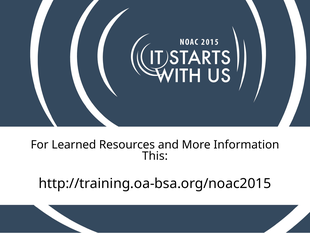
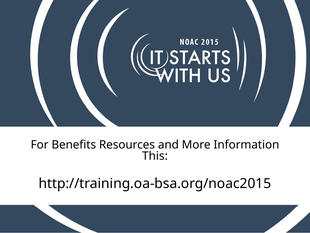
Learned: Learned -> Benefits
